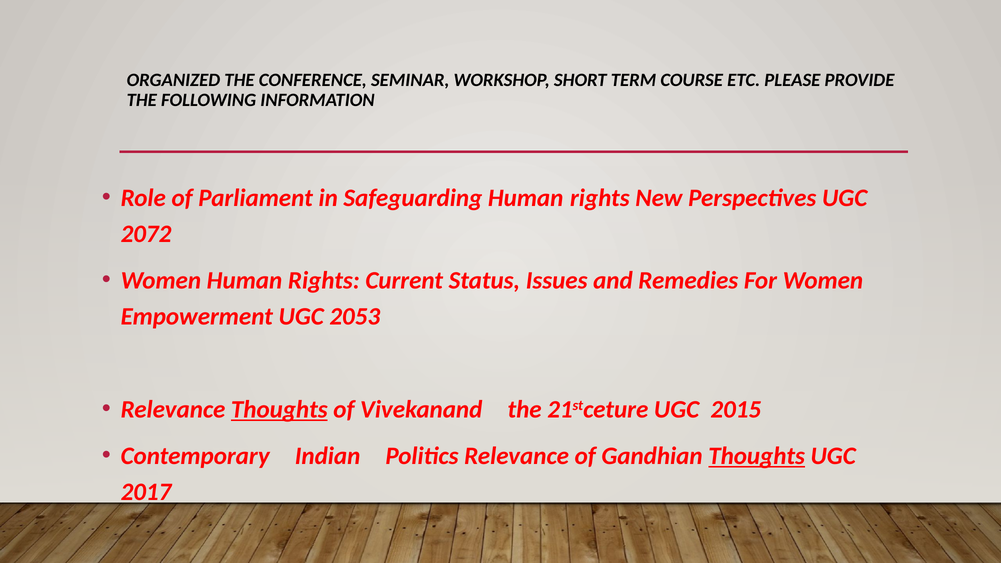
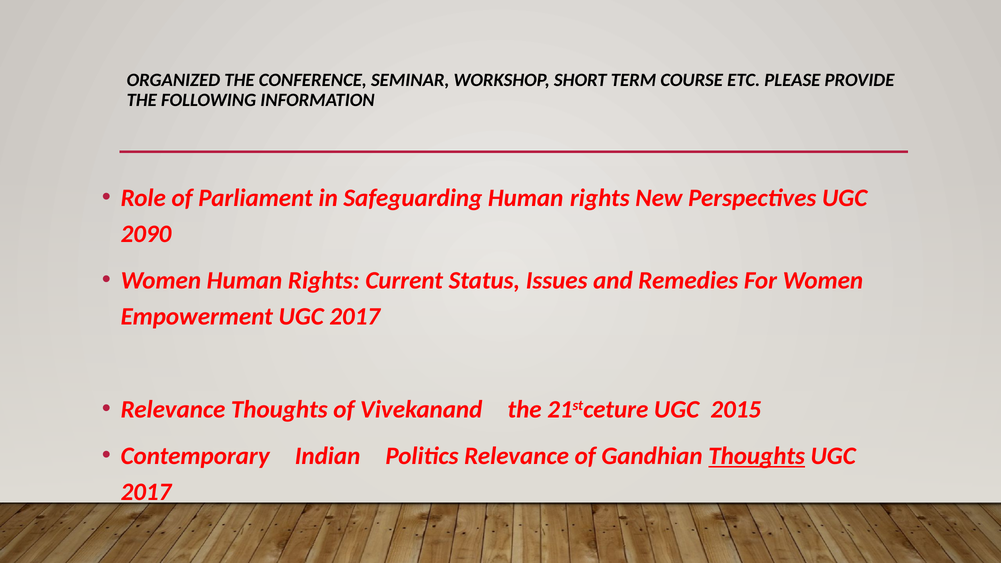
2072: 2072 -> 2090
Empowerment UGC 2053: 2053 -> 2017
Thoughts at (279, 409) underline: present -> none
